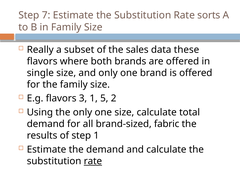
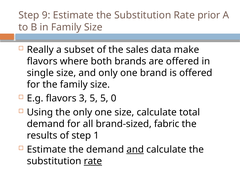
7: 7 -> 9
sorts: sorts -> prior
these: these -> make
3 1: 1 -> 5
2: 2 -> 0
and at (135, 149) underline: none -> present
